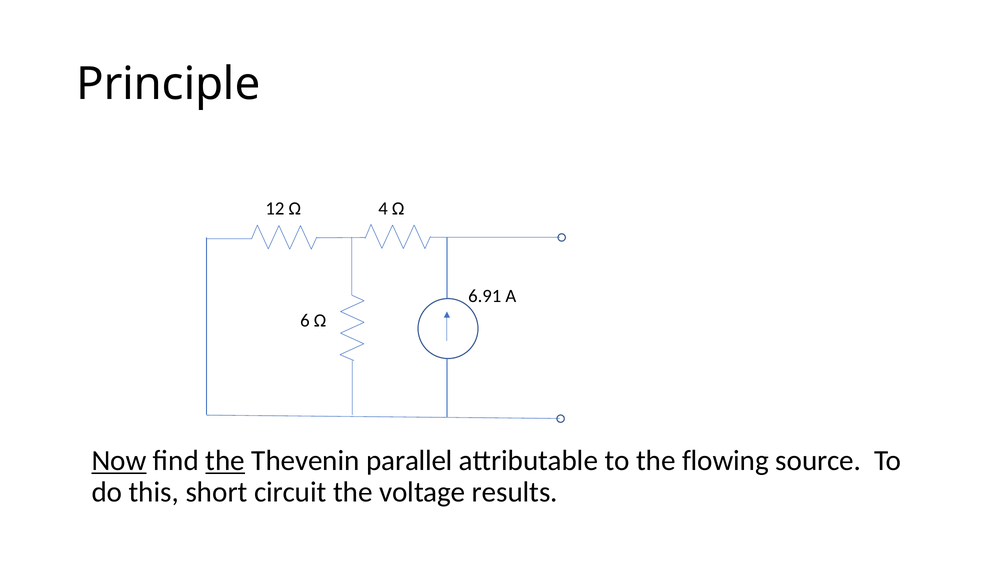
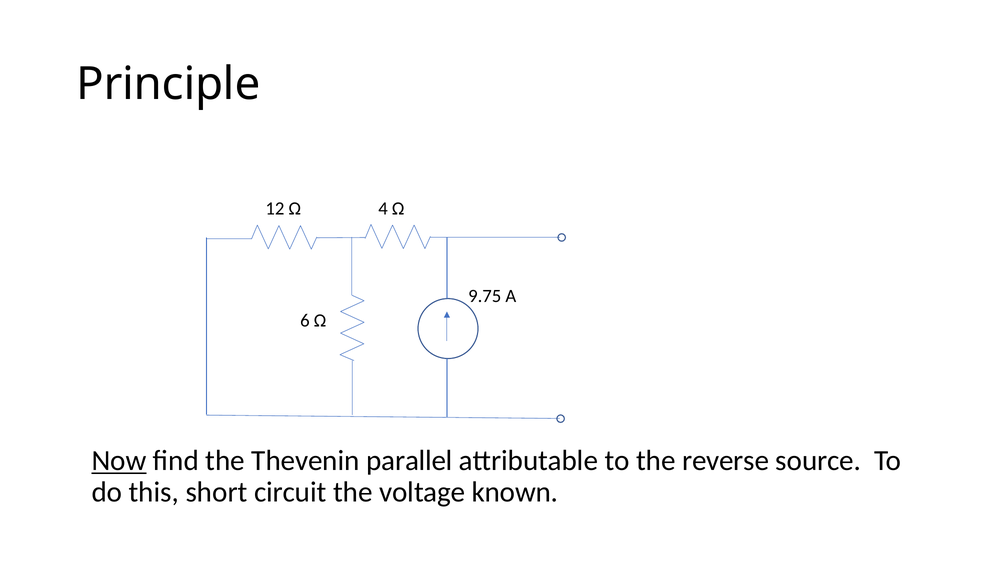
6.91: 6.91 -> 9.75
the at (225, 461) underline: present -> none
flowing: flowing -> reverse
results: results -> known
